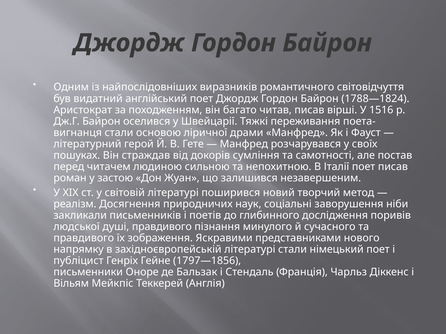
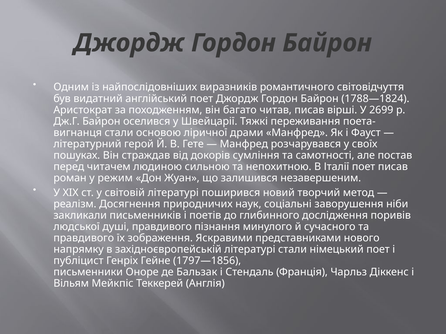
1516: 1516 -> 2699
застою: застою -> режим
